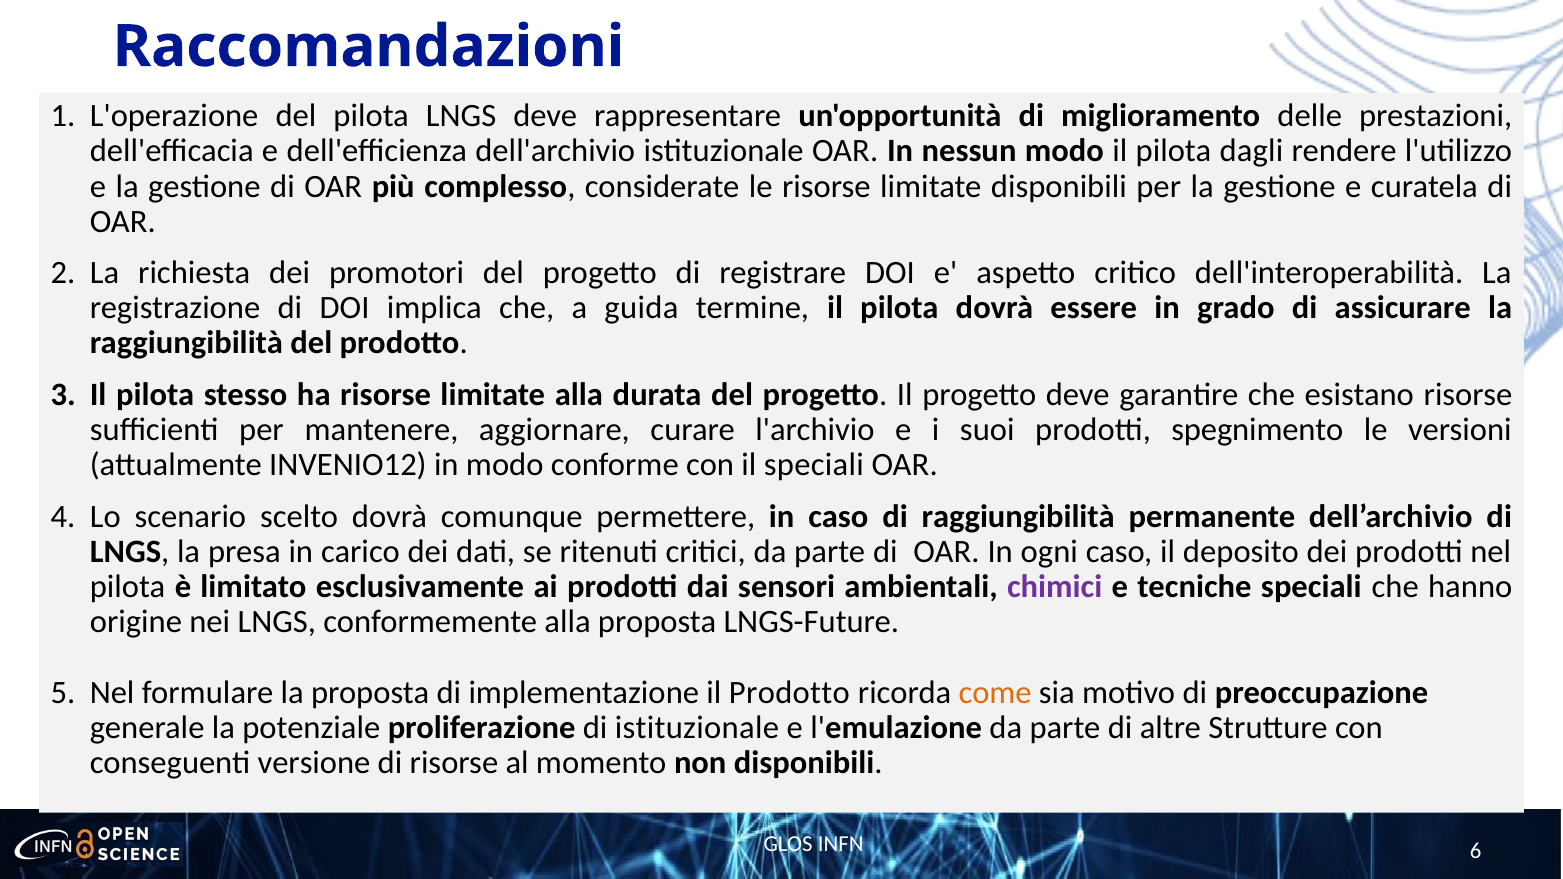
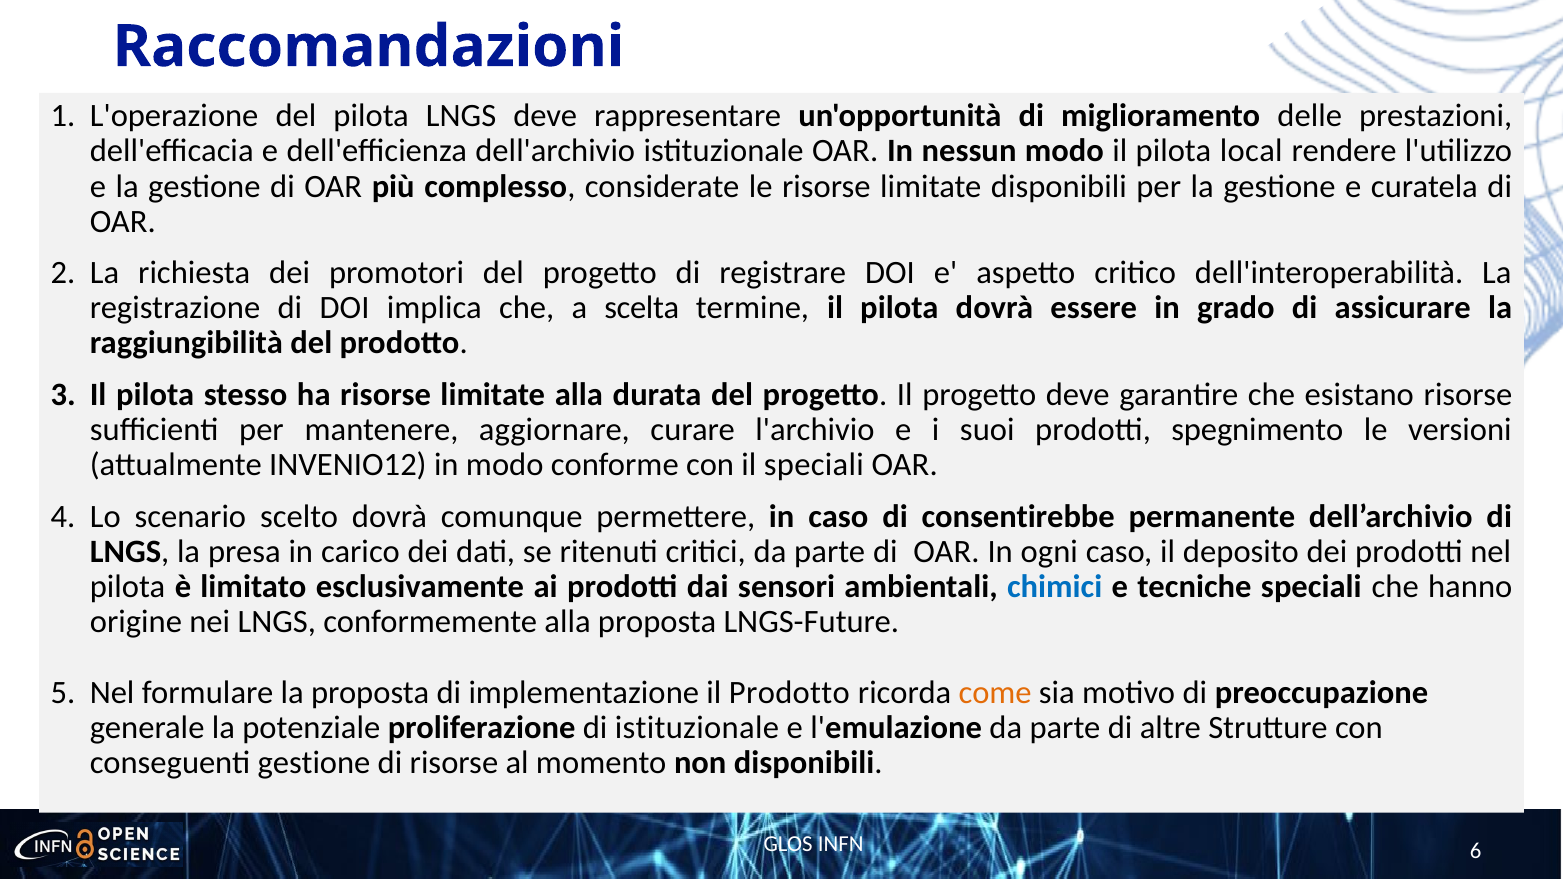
dagli: dagli -> local
guida: guida -> scelta
di raggiungibilità: raggiungibilità -> consentirebbe
chimici colour: purple -> blue
conseguenti versione: versione -> gestione
